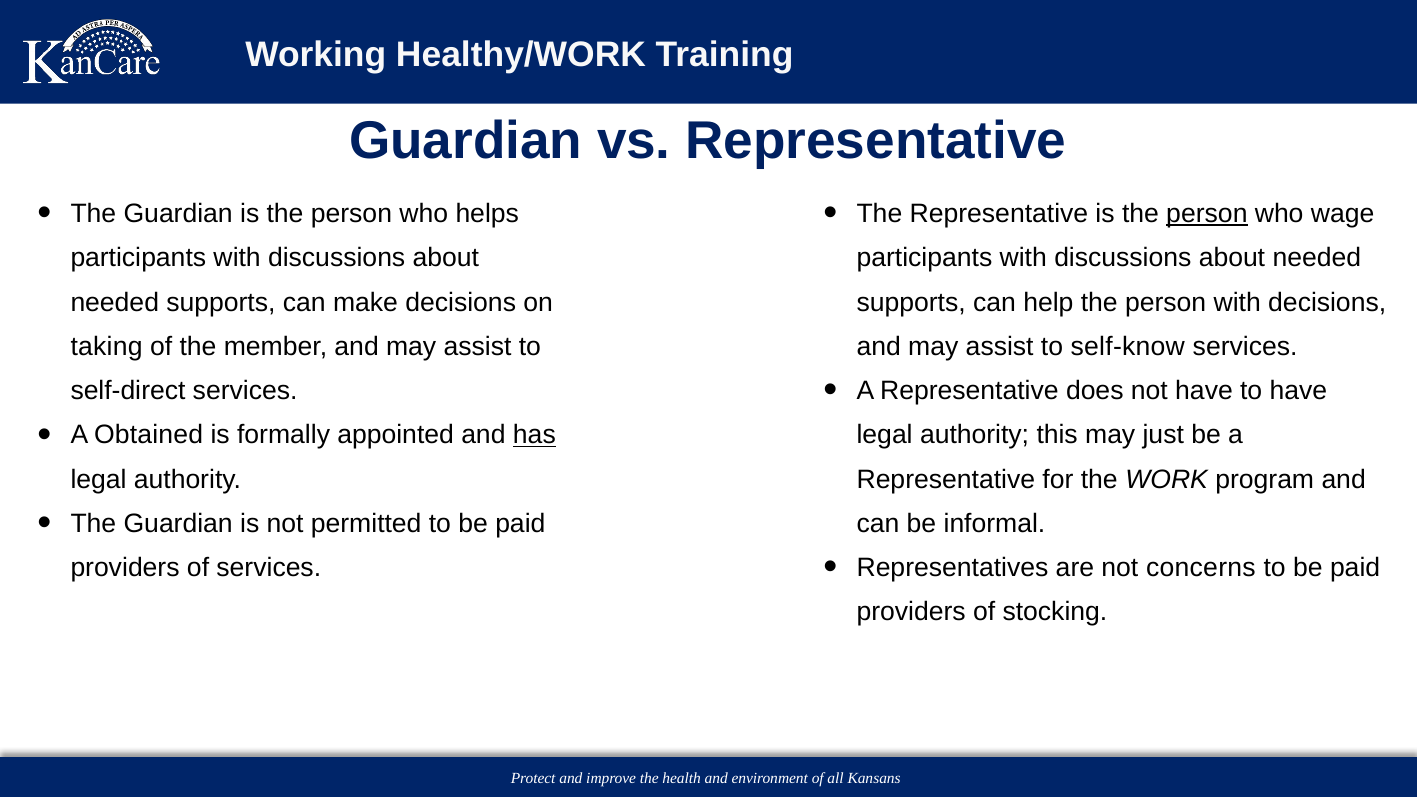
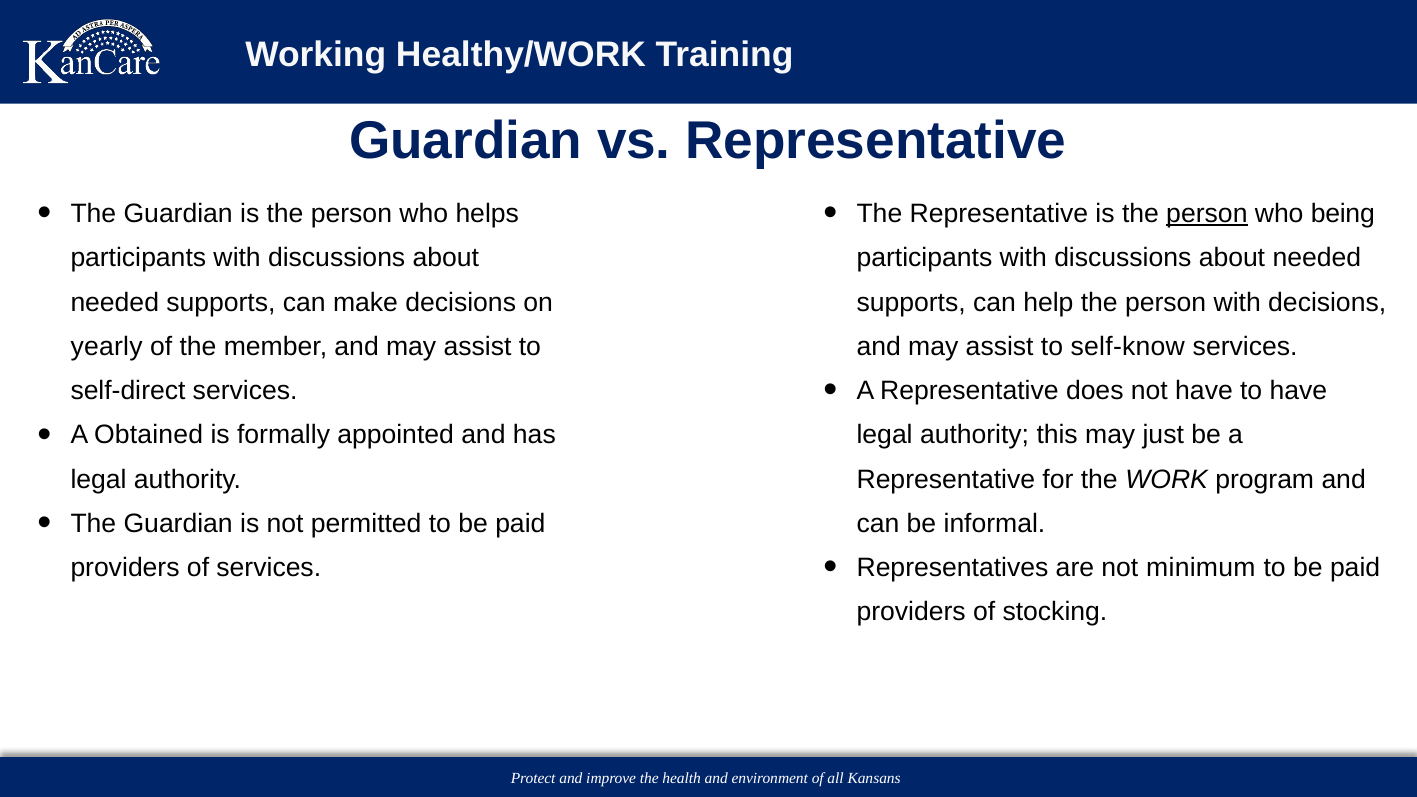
wage: wage -> being
taking: taking -> yearly
has underline: present -> none
concerns: concerns -> minimum
